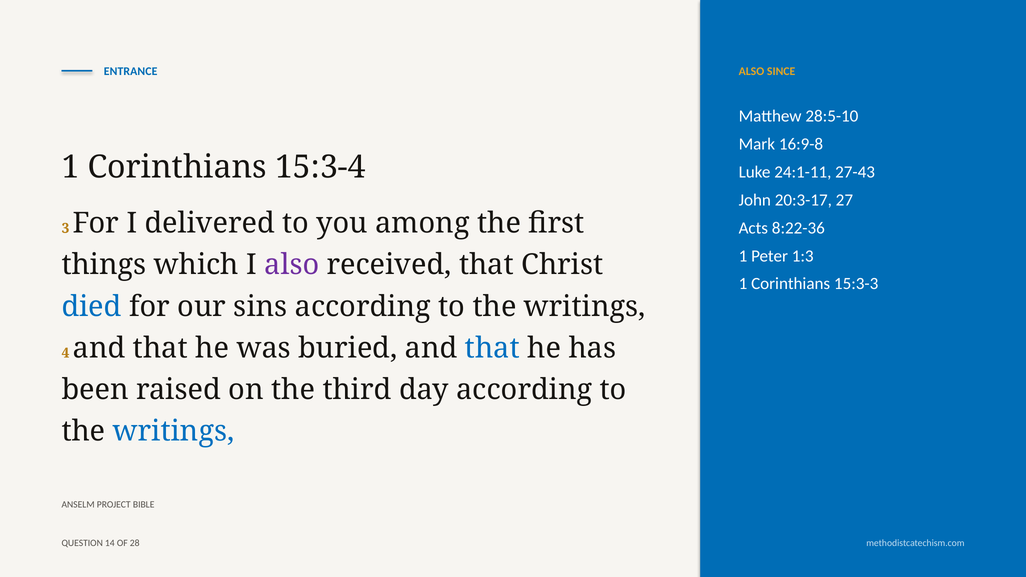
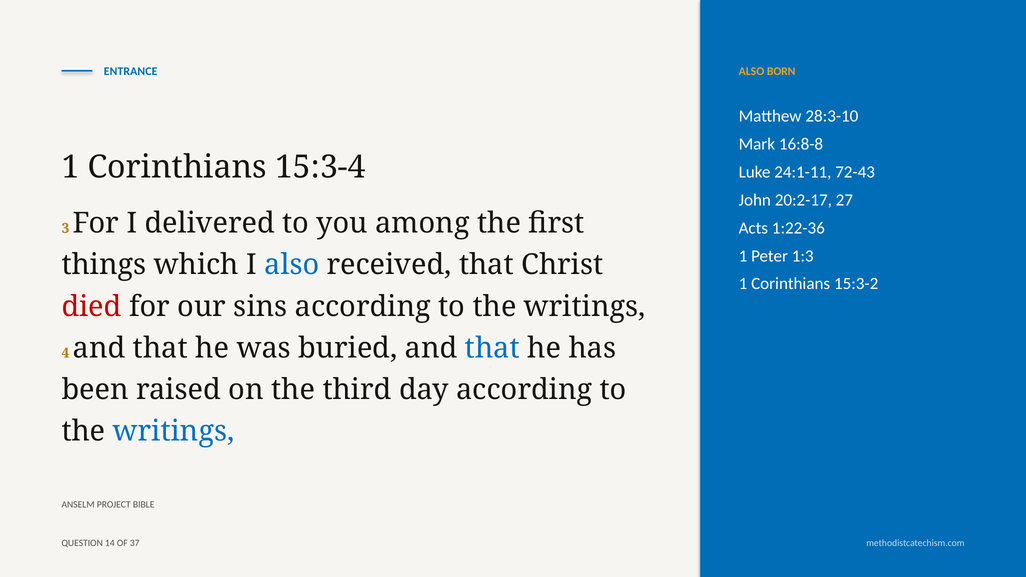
SINCE: SINCE -> BORN
28:5-10: 28:5-10 -> 28:3-10
16:9-8: 16:9-8 -> 16:8-8
27-43: 27-43 -> 72-43
20:3-17: 20:3-17 -> 20:2-17
8:22-36: 8:22-36 -> 1:22-36
also at (292, 265) colour: purple -> blue
15:3-3: 15:3-3 -> 15:3-2
died colour: blue -> red
28: 28 -> 37
